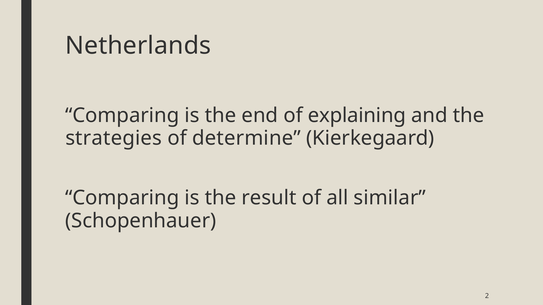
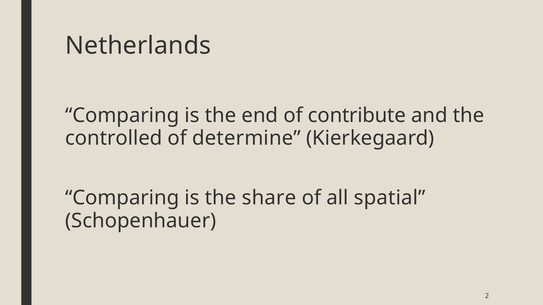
explaining: explaining -> contribute
strategies: strategies -> controlled
result: result -> share
similar: similar -> spatial
